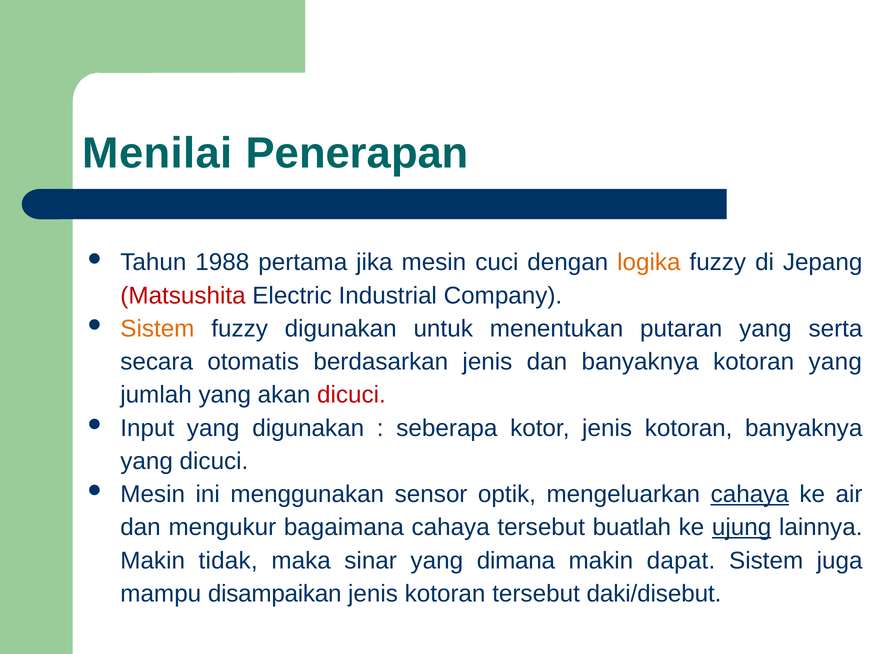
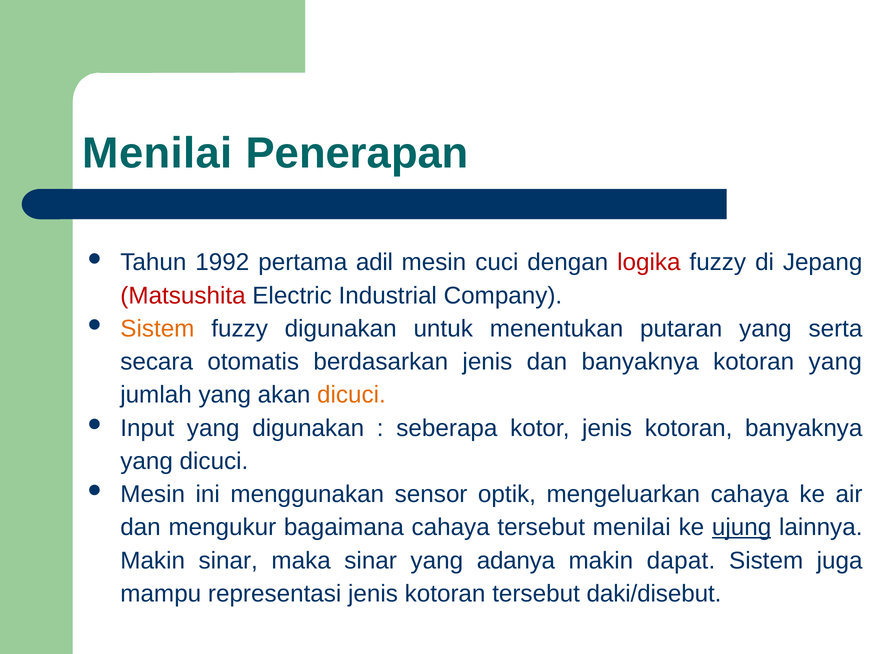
1988: 1988 -> 1992
jika: jika -> adil
logika colour: orange -> red
dicuci at (351, 395) colour: red -> orange
cahaya at (750, 494) underline: present -> none
tersebut buatlah: buatlah -> menilai
Makin tidak: tidak -> sinar
dimana: dimana -> adanya
disampaikan: disampaikan -> representasi
